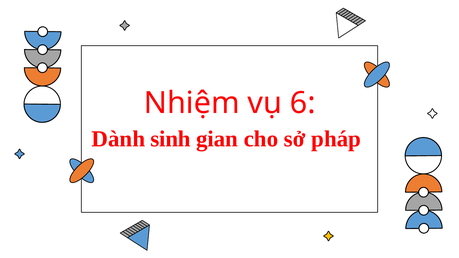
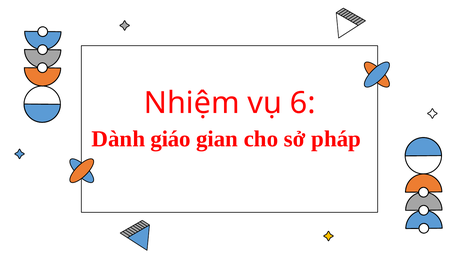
sinh: sinh -> giáo
